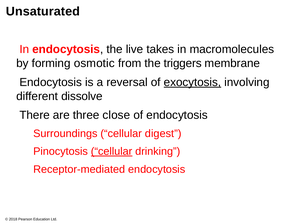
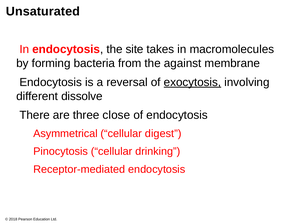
live: live -> site
osmotic: osmotic -> bacteria
triggers: triggers -> against
Surroundings: Surroundings -> Asymmetrical
cellular at (112, 152) underline: present -> none
